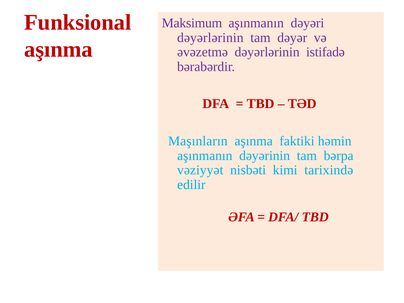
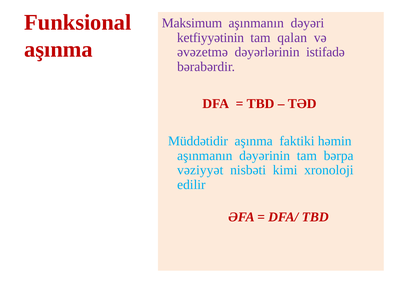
dəyərlərinin at (210, 38): dəyərlərinin -> ketfiyyətinin
dəyər: dəyər -> qalan
Maşınların: Maşınların -> Müddətidir
tarixində: tarixində -> xronoloji
